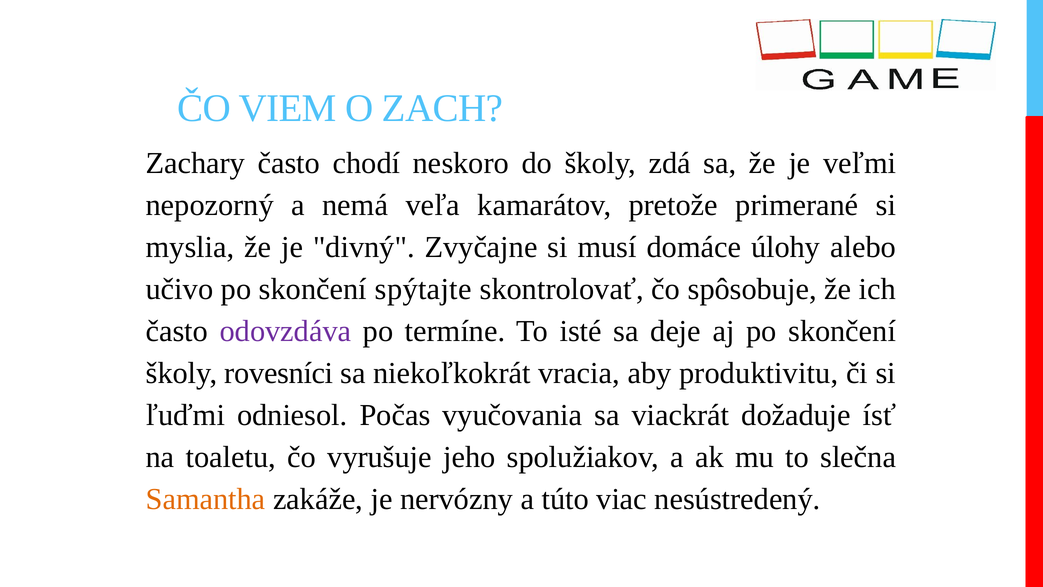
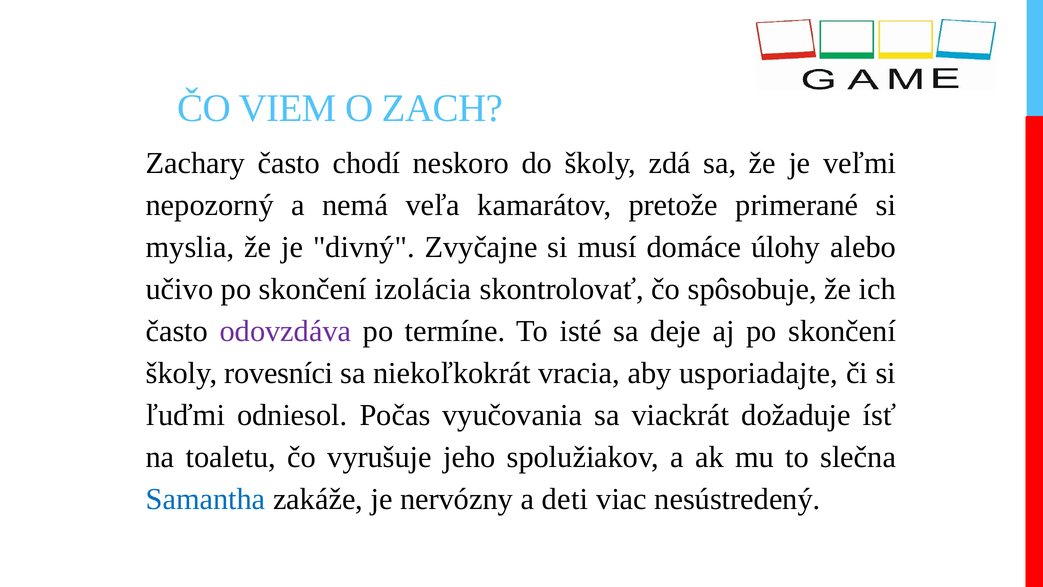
spýtajte: spýtajte -> izolácia
produktivitu: produktivitu -> usporiadajte
Samantha colour: orange -> blue
túto: túto -> deti
